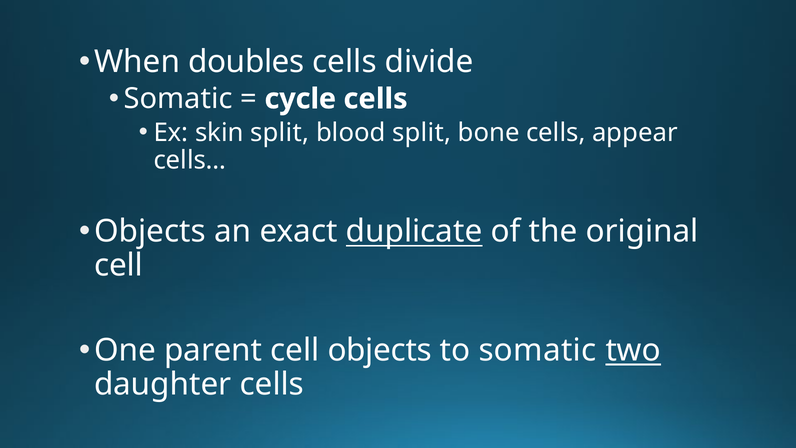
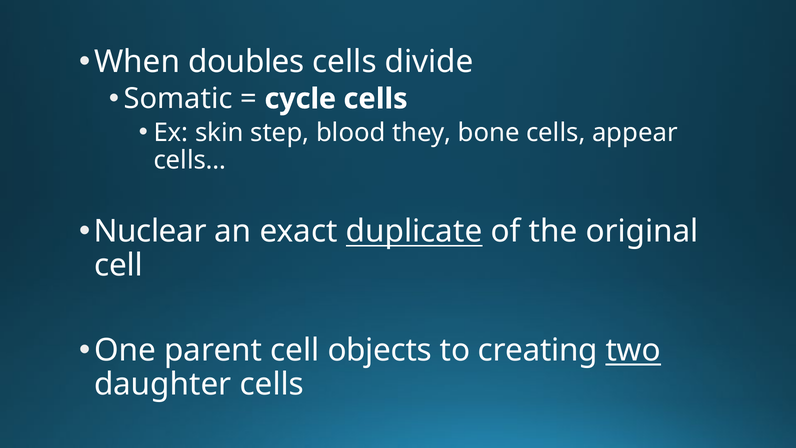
skin split: split -> step
blood split: split -> they
Objects at (150, 231): Objects -> Nuclear
to somatic: somatic -> creating
